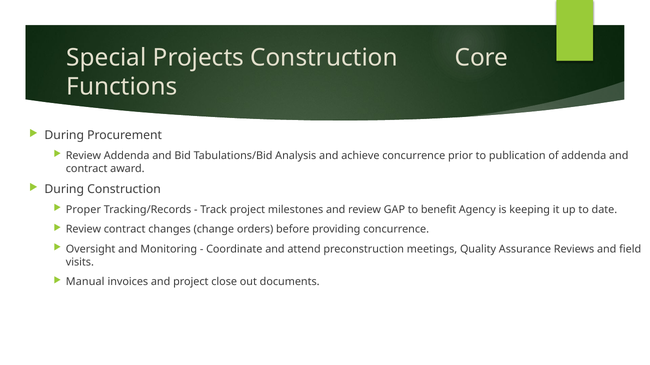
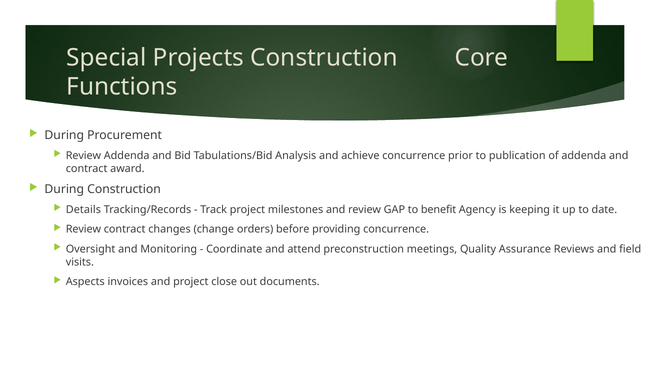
Proper: Proper -> Details
Manual: Manual -> Aspects
